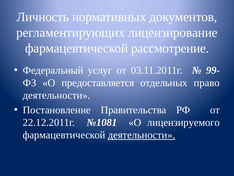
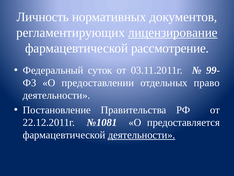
лицензирование underline: none -> present
услуг: услуг -> суток
предоставляется: предоставляется -> предоставлении
лицензируемого: лицензируемого -> предоставляется
